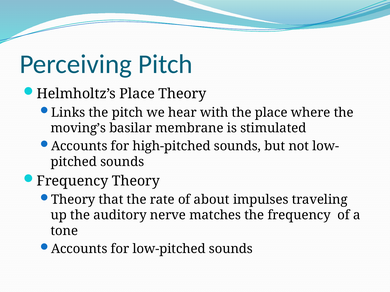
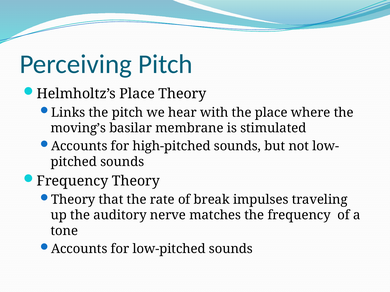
about: about -> break
